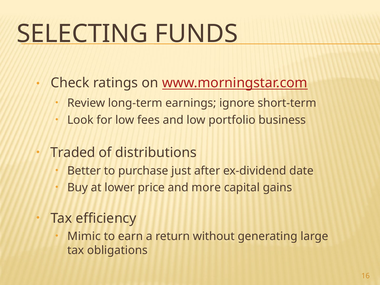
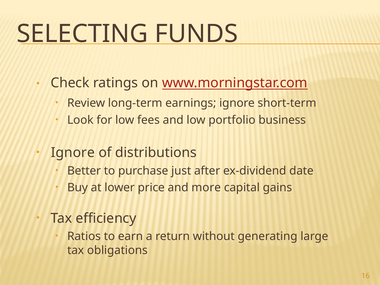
Traded at (73, 153): Traded -> Ignore
Mimic: Mimic -> Ratios
